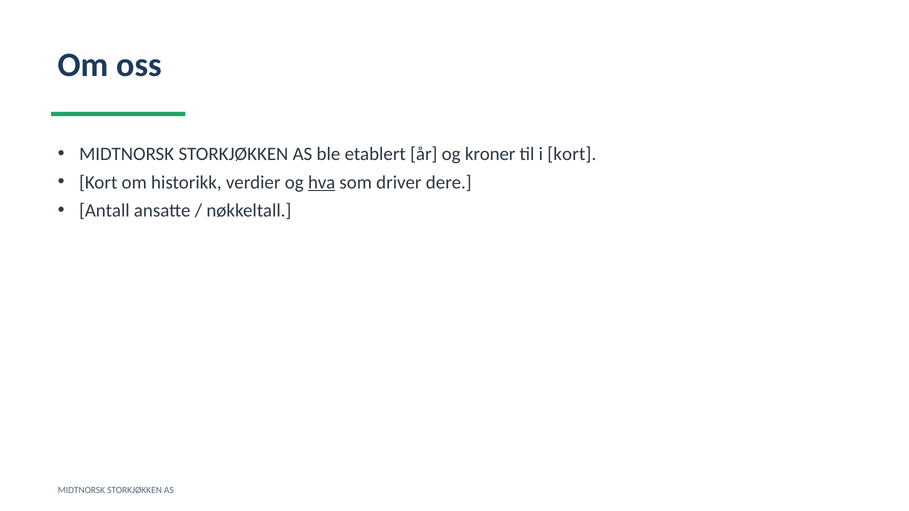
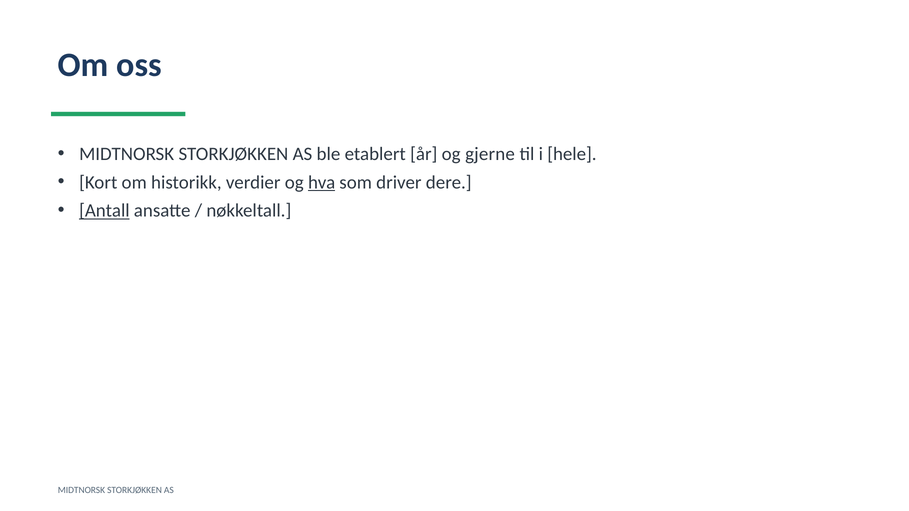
kroner: kroner -> gjerne
i kort: kort -> hele
Antall underline: none -> present
